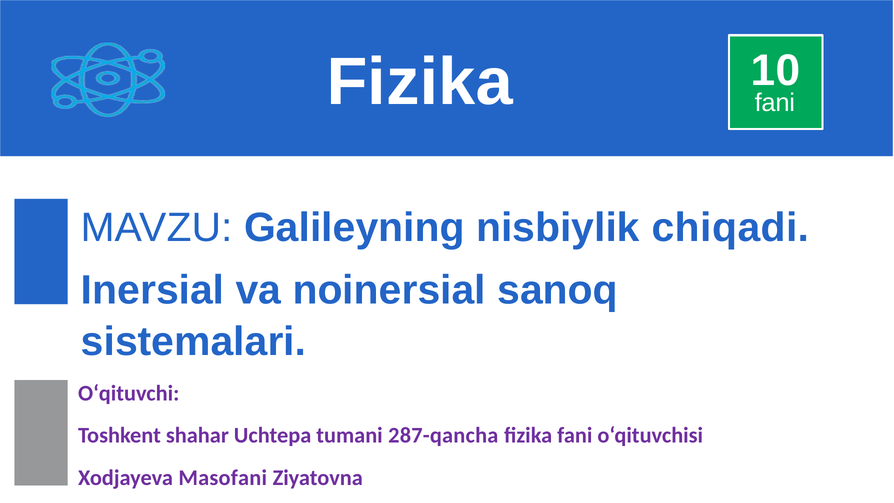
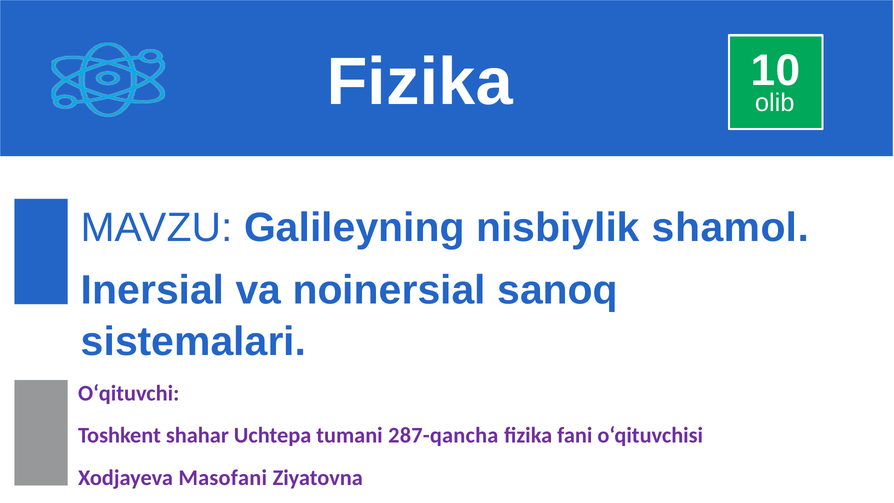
fani at (775, 103): fani -> olib
chiqadi: chiqadi -> shamol
